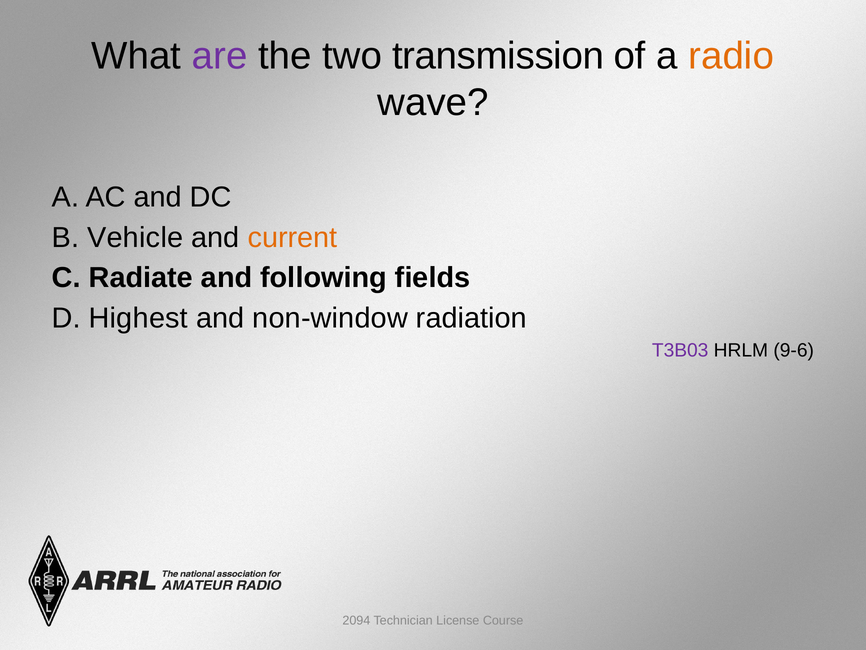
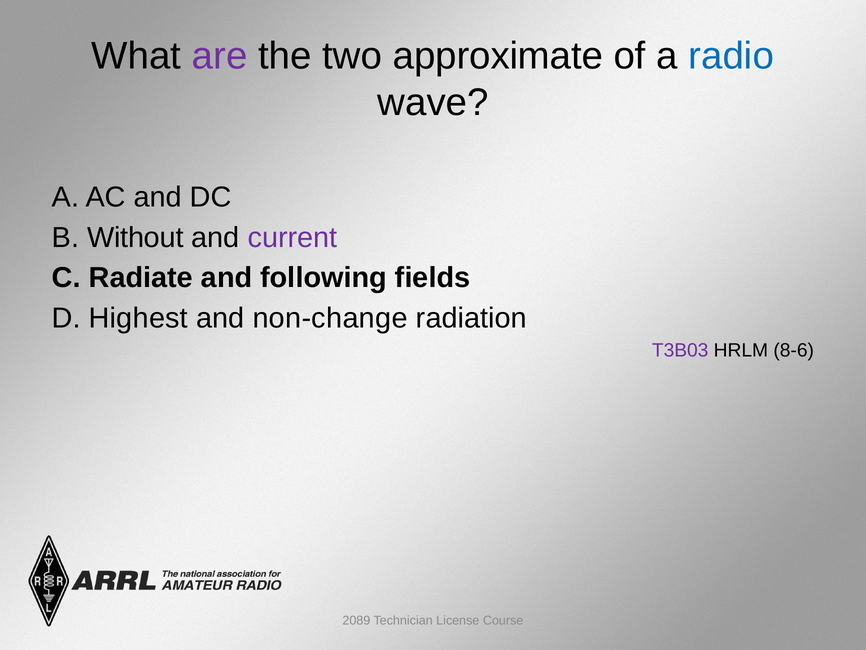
transmission: transmission -> approximate
radio colour: orange -> blue
Vehicle: Vehicle -> Without
current colour: orange -> purple
non-window: non-window -> non-change
9-6: 9-6 -> 8-6
2094: 2094 -> 2089
